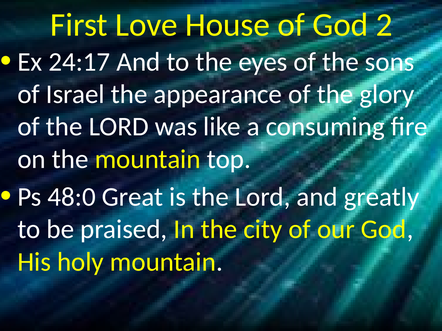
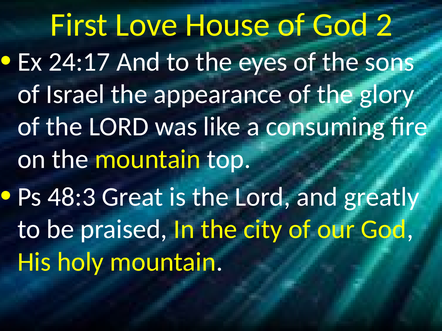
48:0: 48:0 -> 48:3
